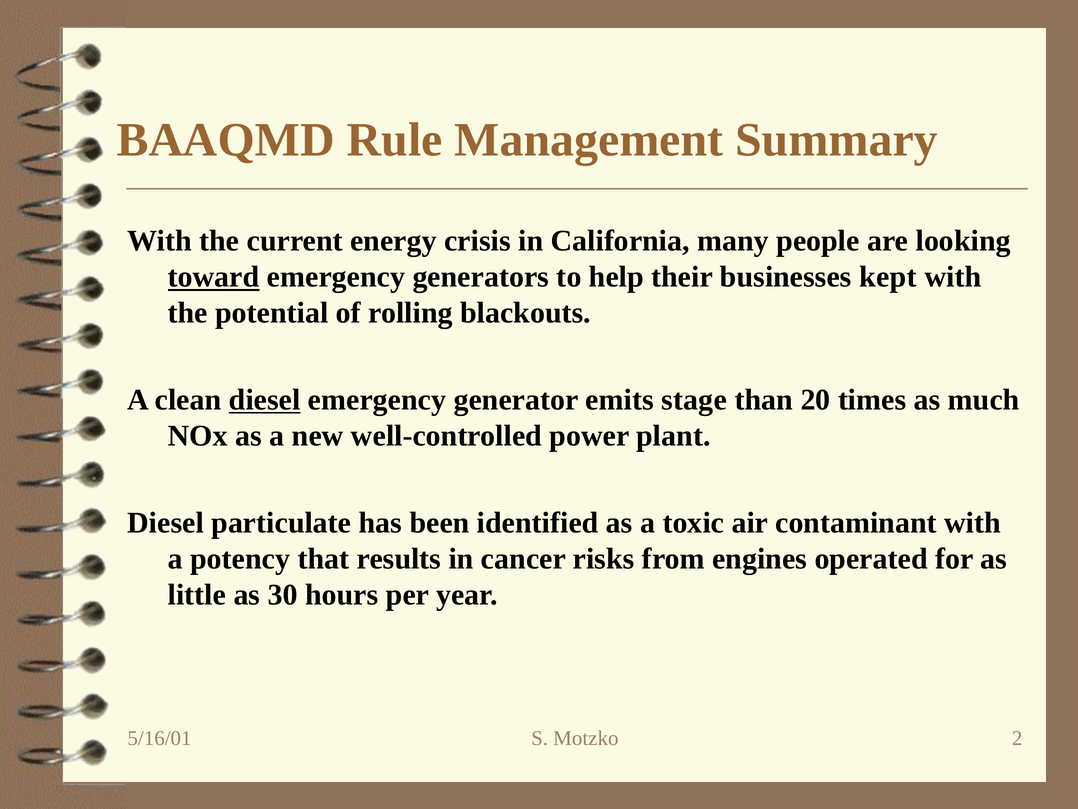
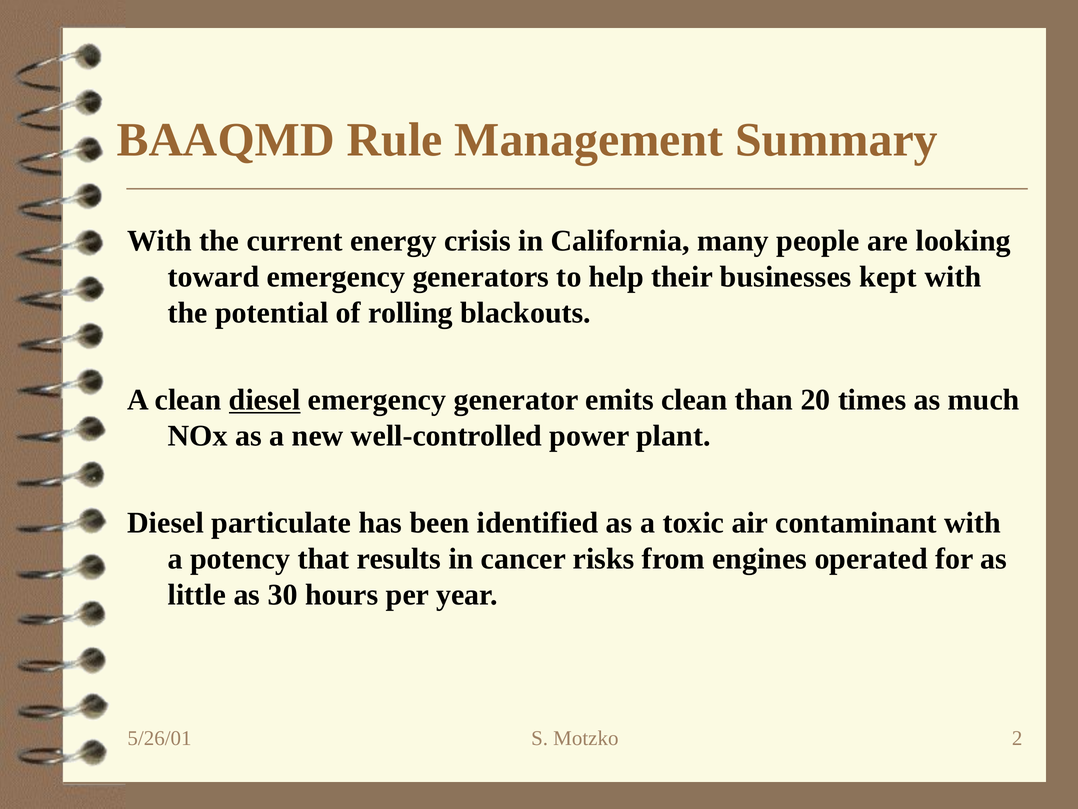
toward underline: present -> none
emits stage: stage -> clean
5/16/01: 5/16/01 -> 5/26/01
